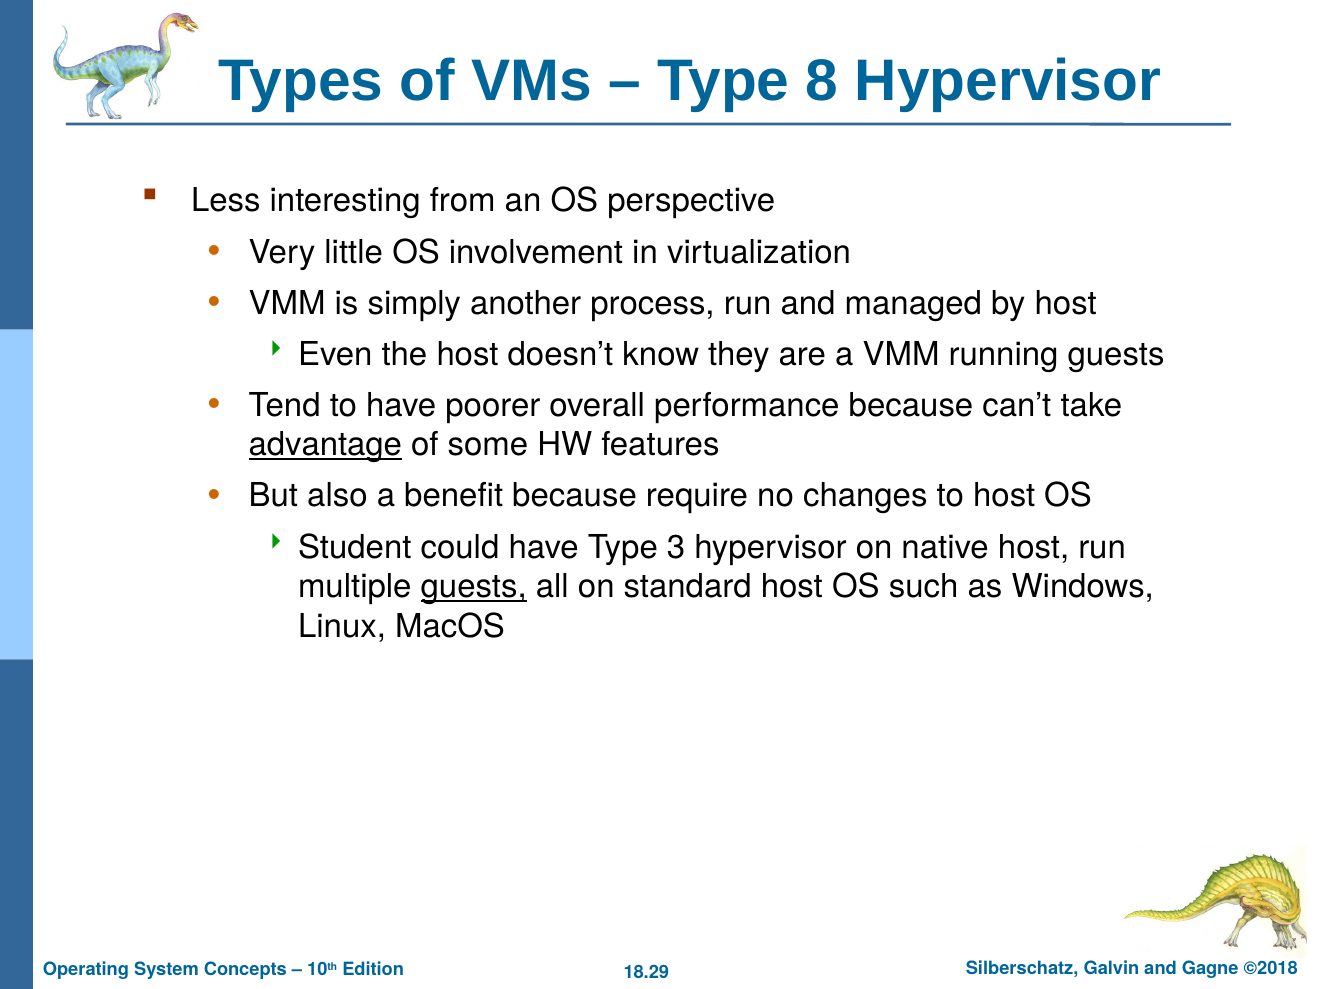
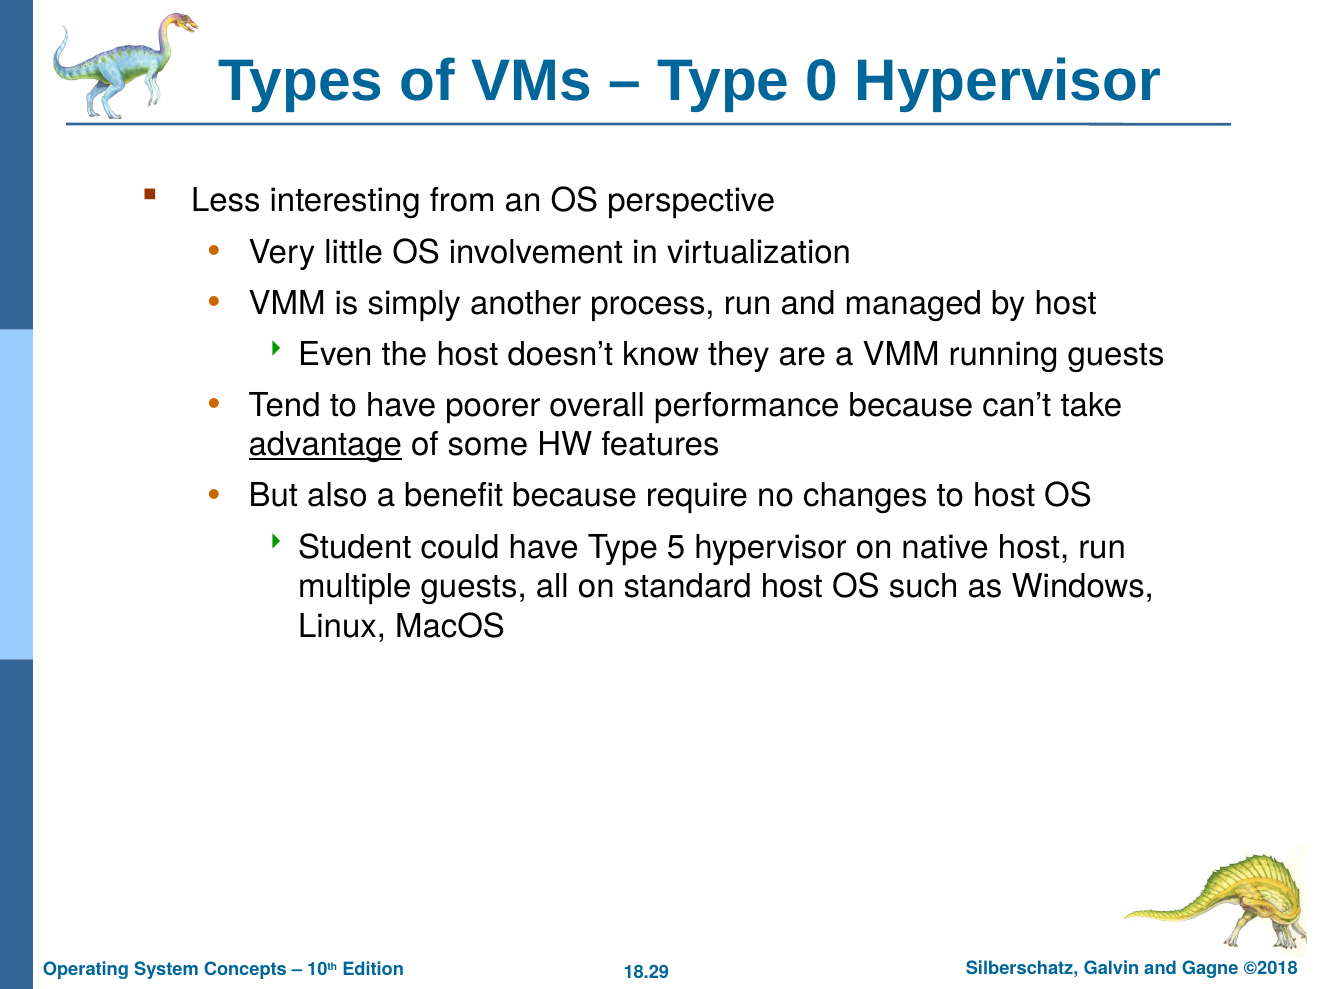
8: 8 -> 0
3: 3 -> 5
guests at (474, 587) underline: present -> none
